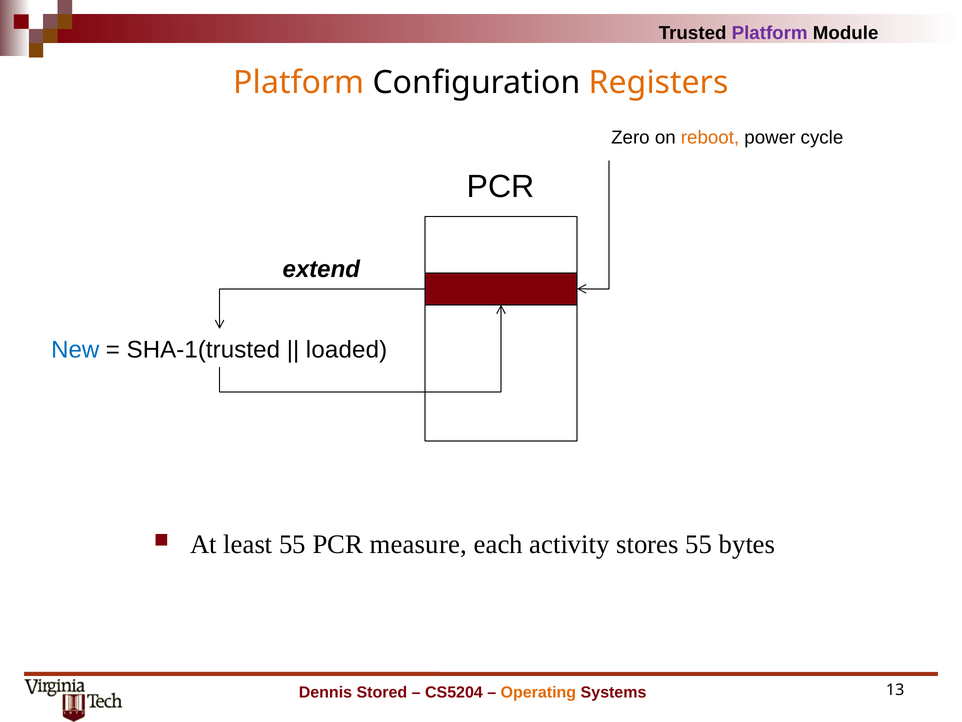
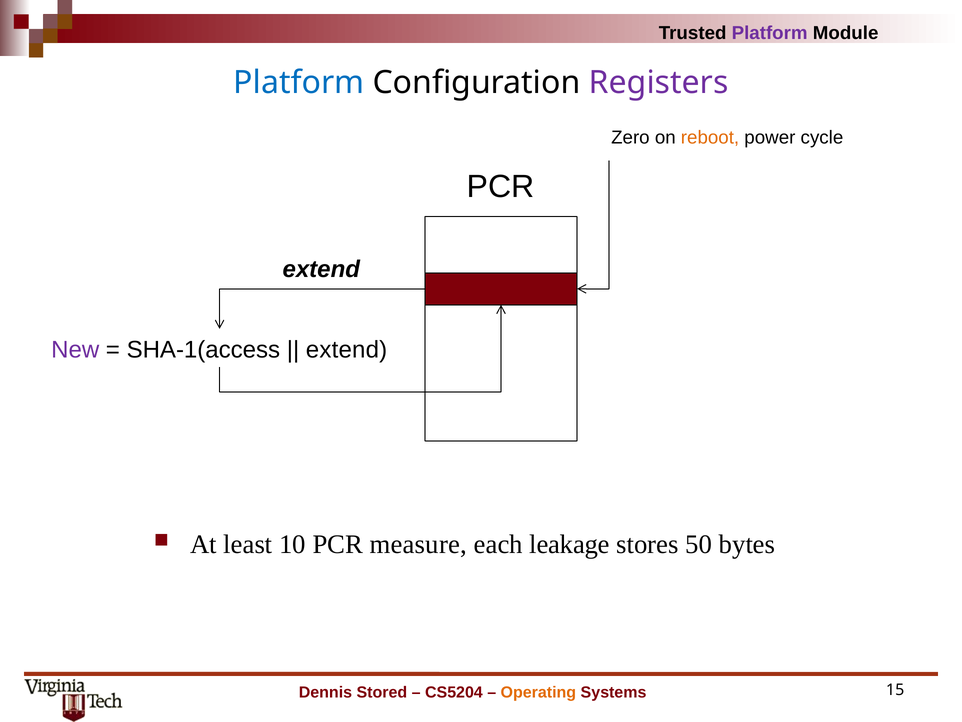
Platform at (299, 82) colour: orange -> blue
Registers colour: orange -> purple
New colour: blue -> purple
SHA-1(trusted: SHA-1(trusted -> SHA-1(access
loaded at (347, 349): loaded -> extend
least 55: 55 -> 10
activity: activity -> leakage
stores 55: 55 -> 50
13: 13 -> 15
